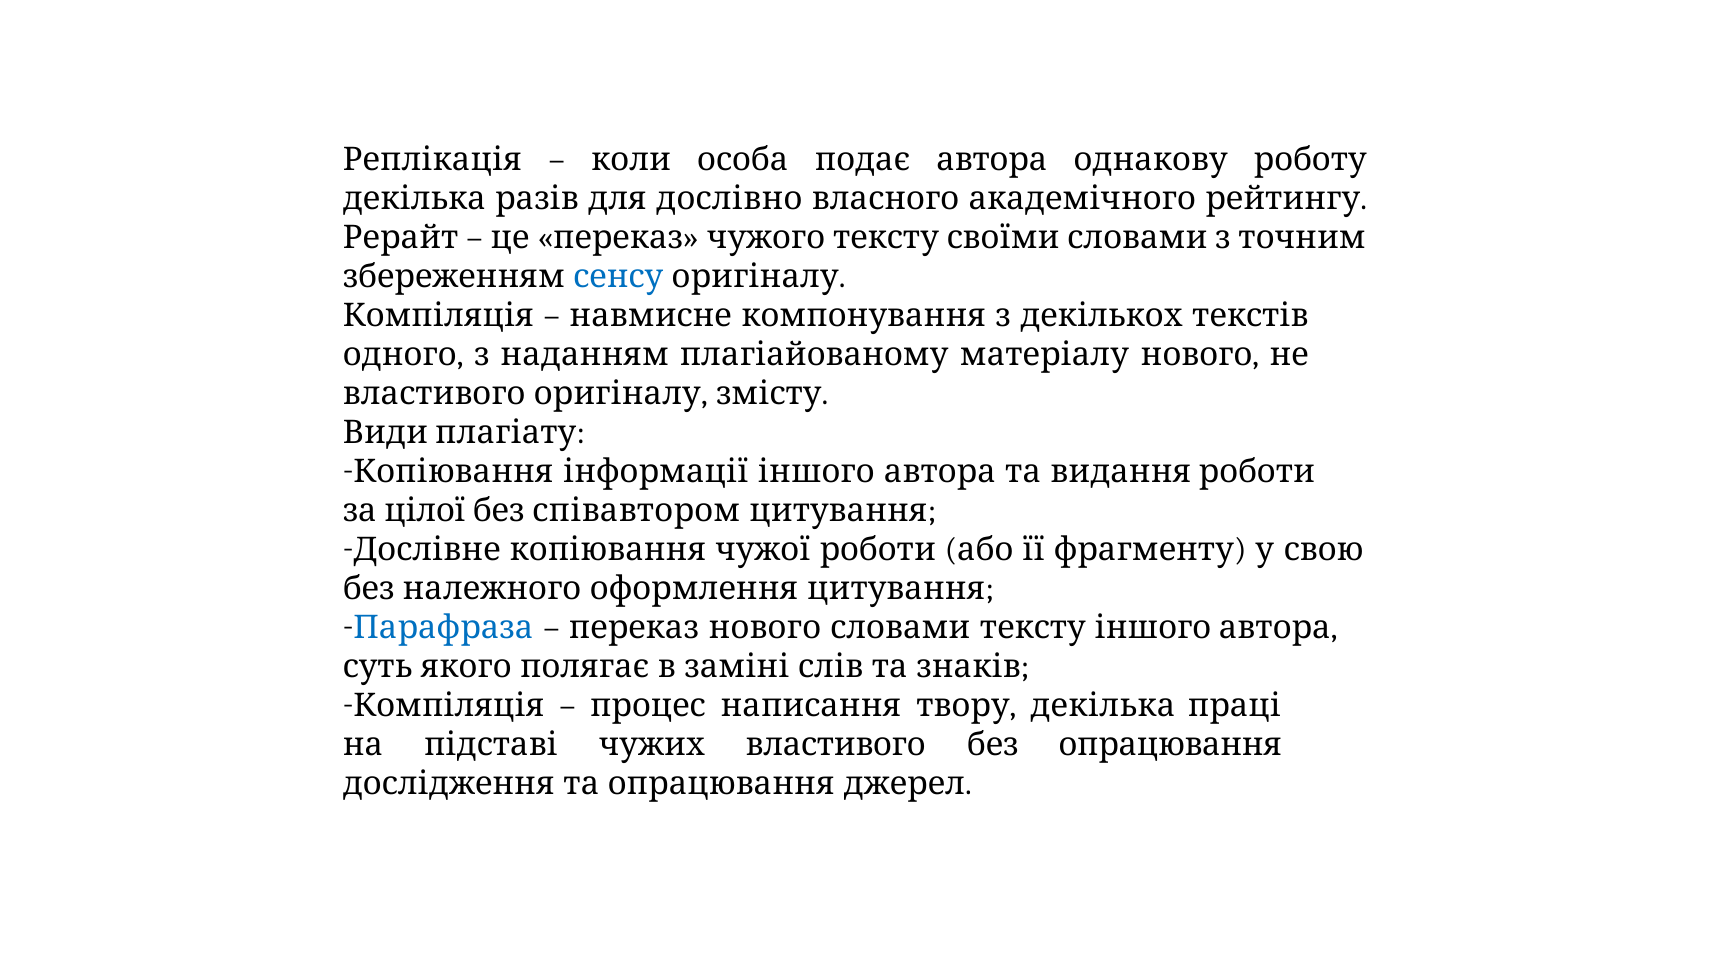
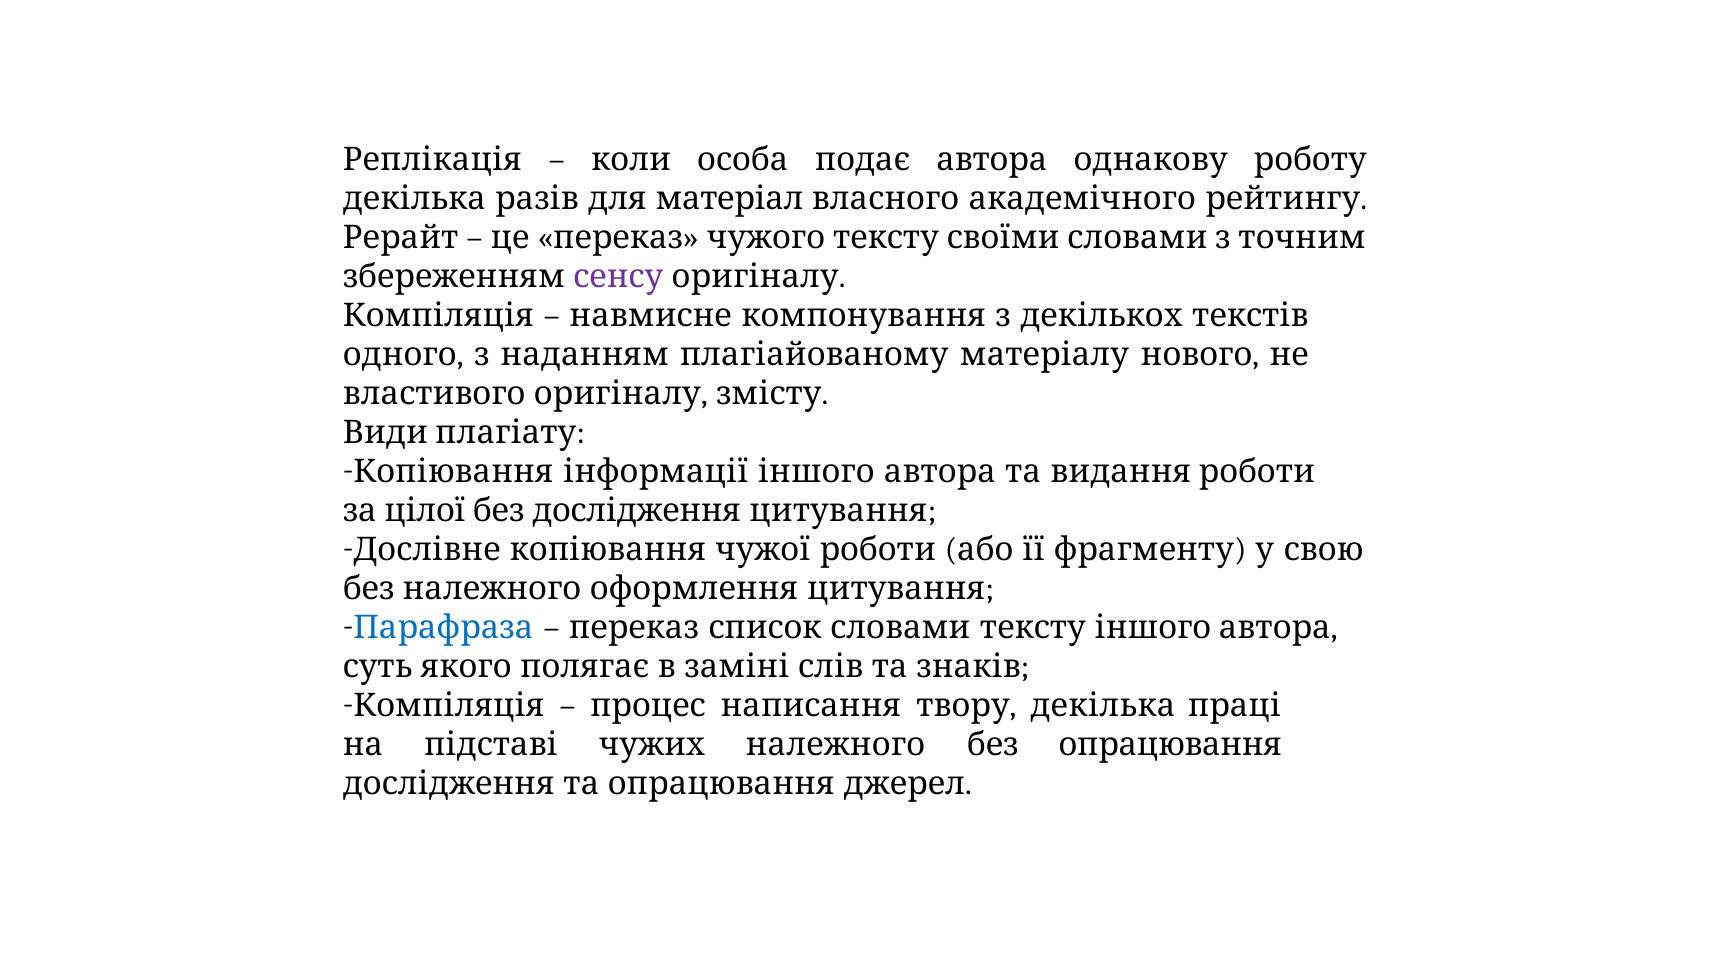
дослівно: дослівно -> матеріал
сенсу colour: blue -> purple
без співавтором: співавтором -> дослідження
переказ нового: нового -> список
чужих властивого: властивого -> належного
